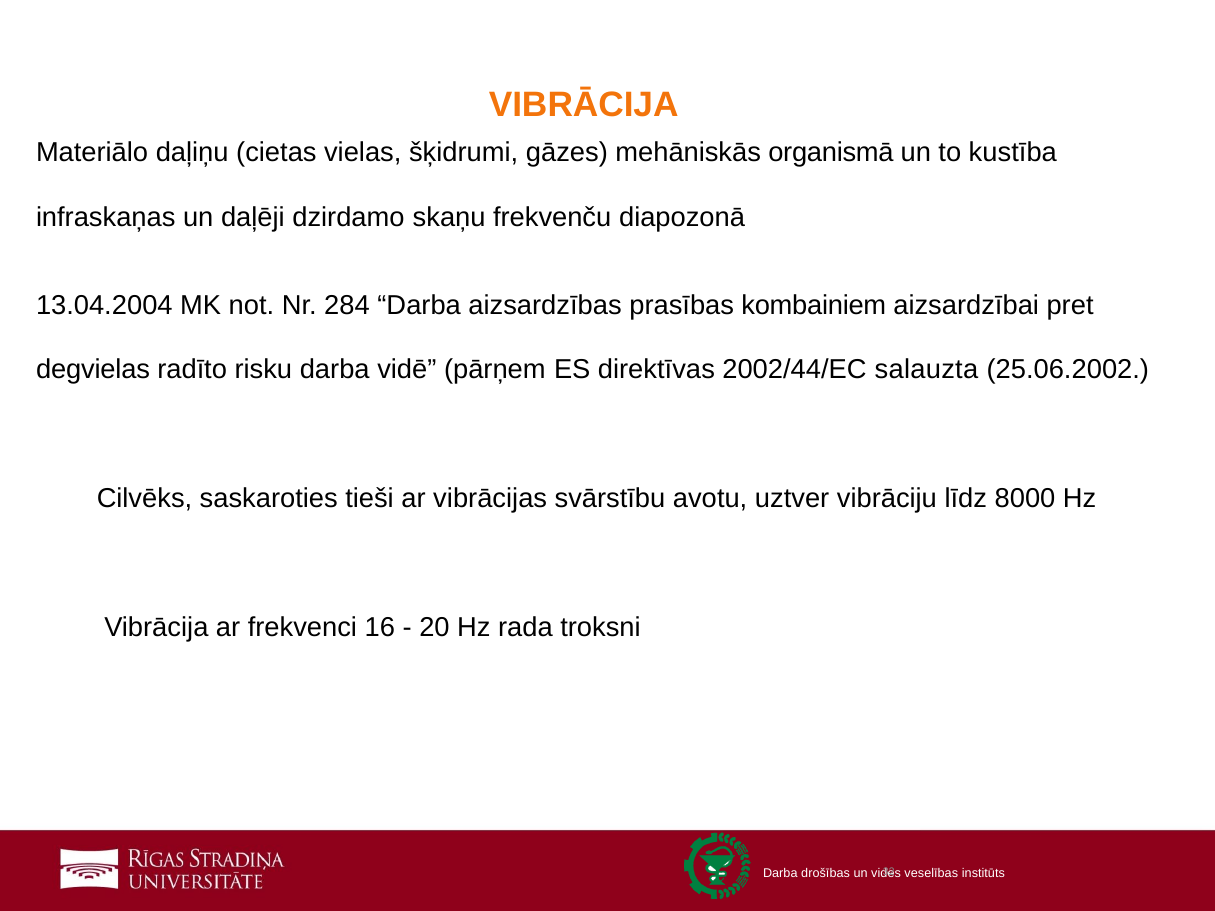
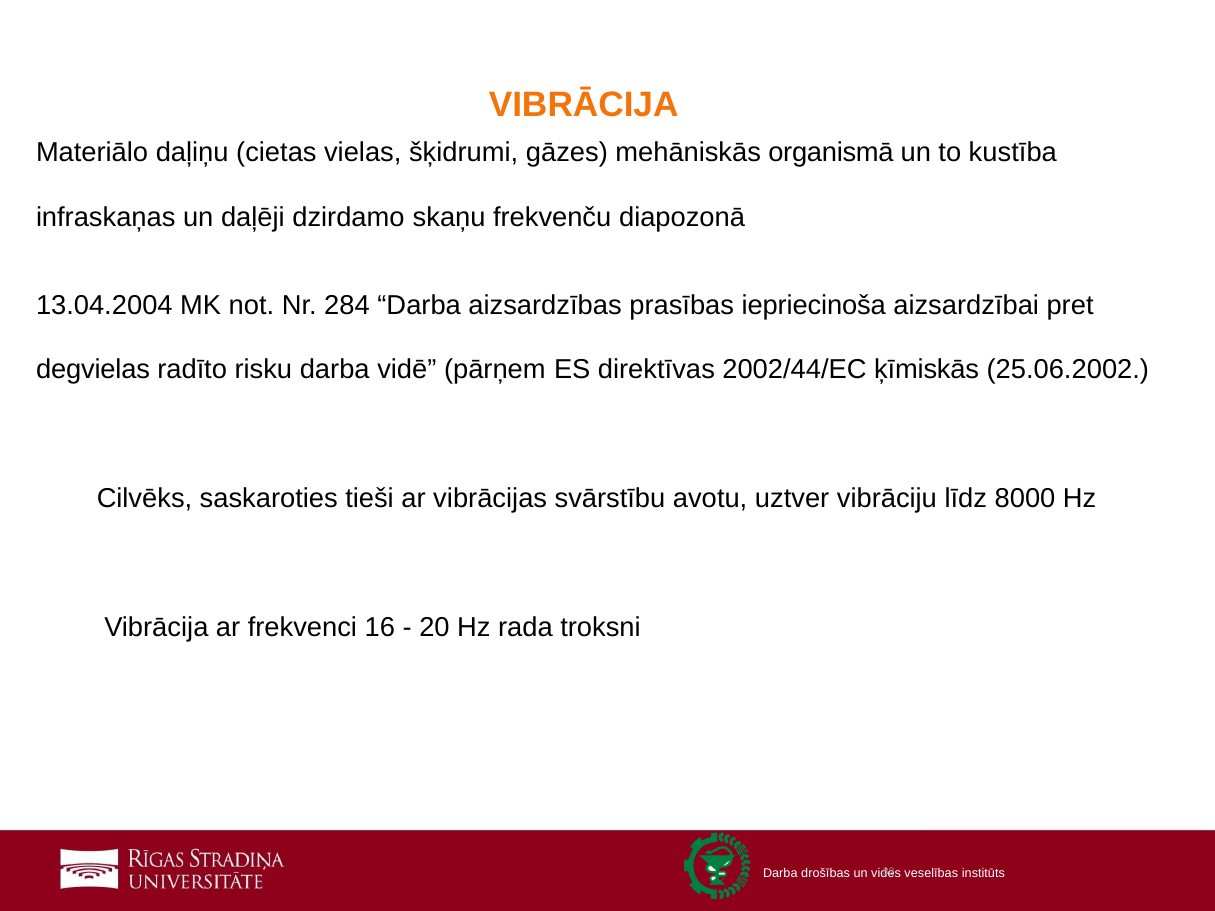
kombainiem: kombainiem -> iepriecinoša
salauzta: salauzta -> ķīmiskās
